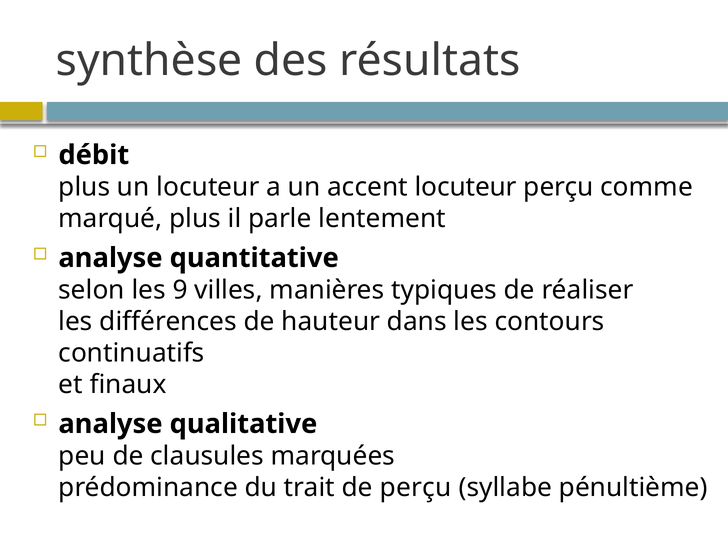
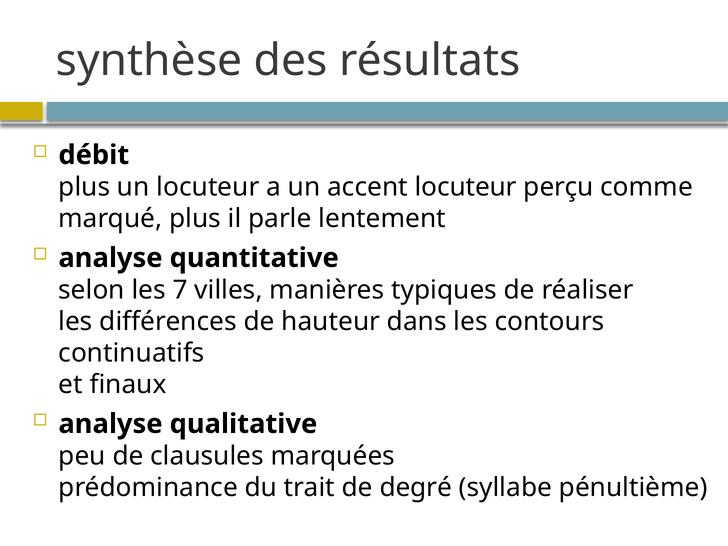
9: 9 -> 7
de perçu: perçu -> degré
